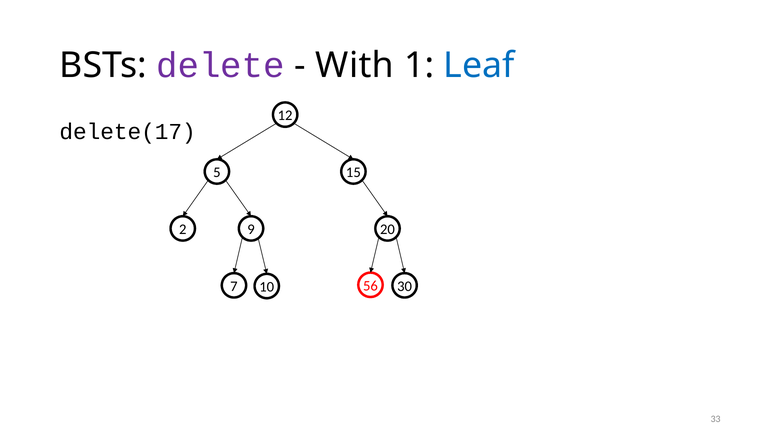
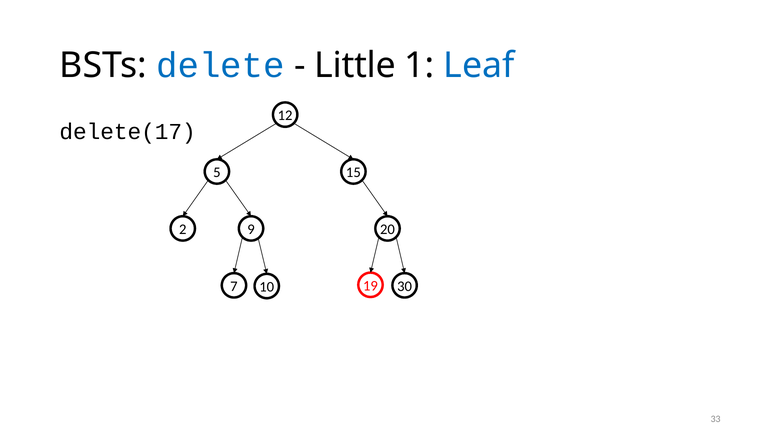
delete colour: purple -> blue
With: With -> Little
56: 56 -> 19
